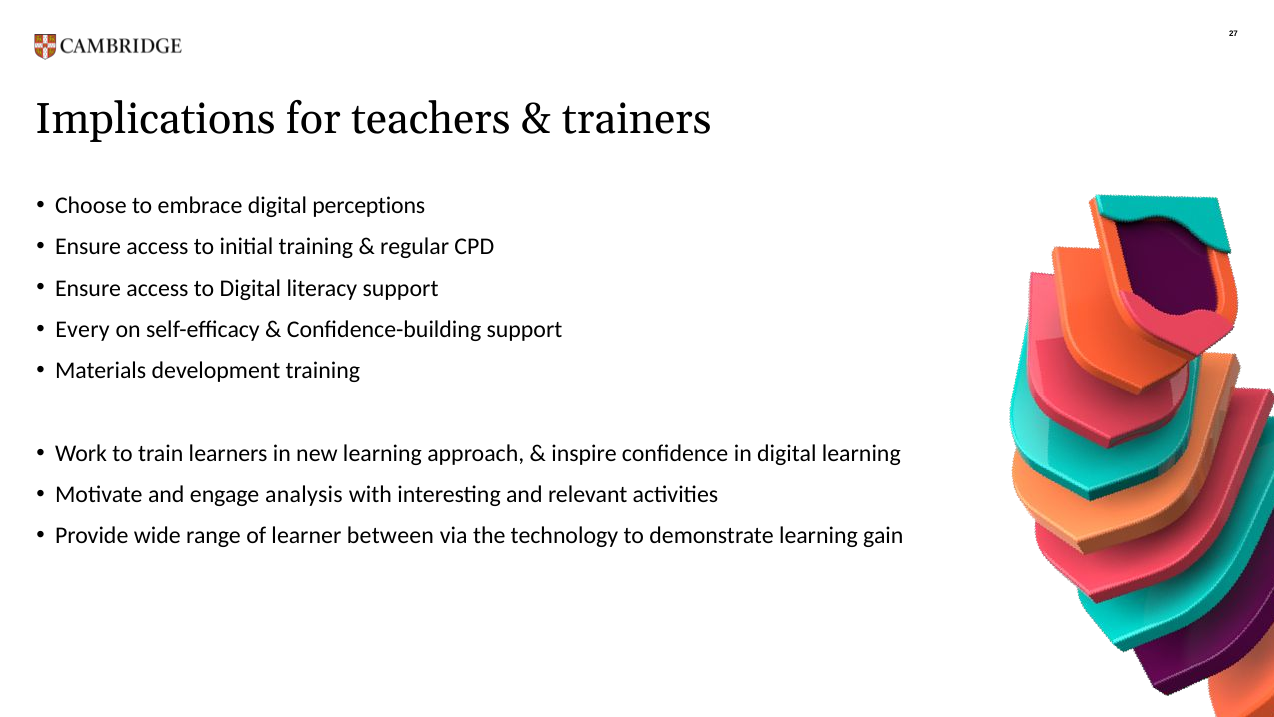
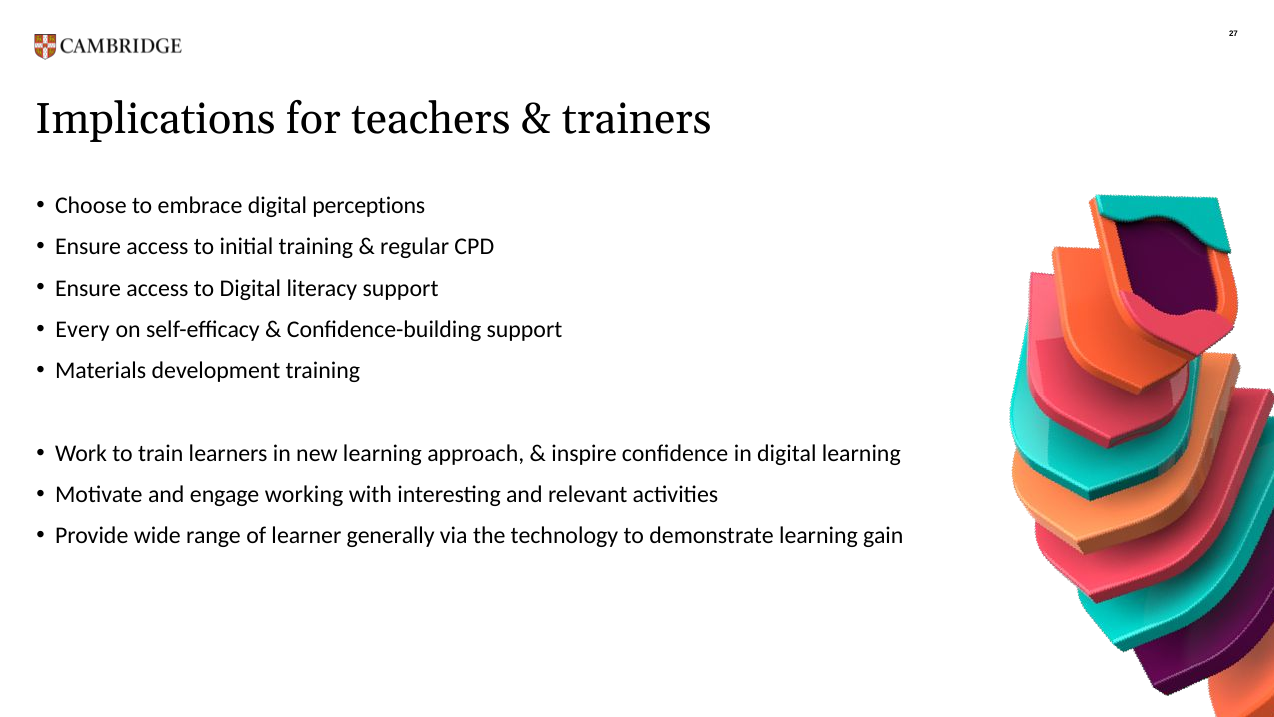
analysis: analysis -> working
between: between -> generally
